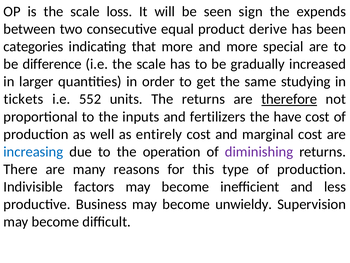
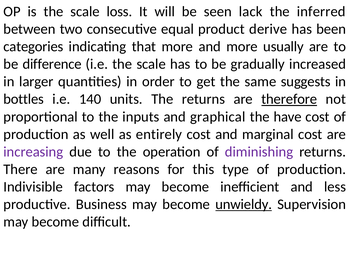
sign: sign -> lack
expends: expends -> inferred
special: special -> usually
studying: studying -> suggests
tickets: tickets -> bottles
552: 552 -> 140
fertilizers: fertilizers -> graphical
increasing colour: blue -> purple
unwieldy underline: none -> present
